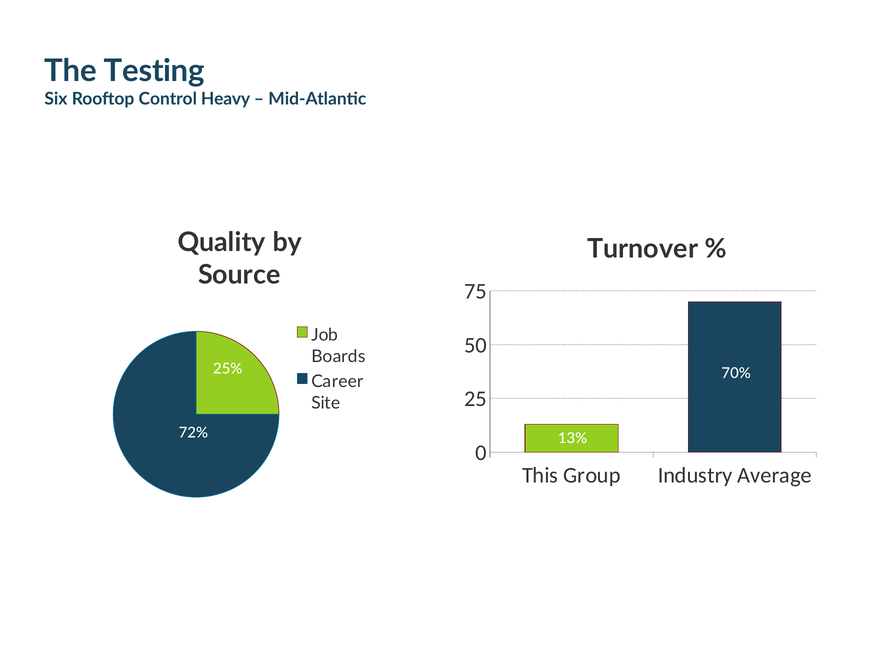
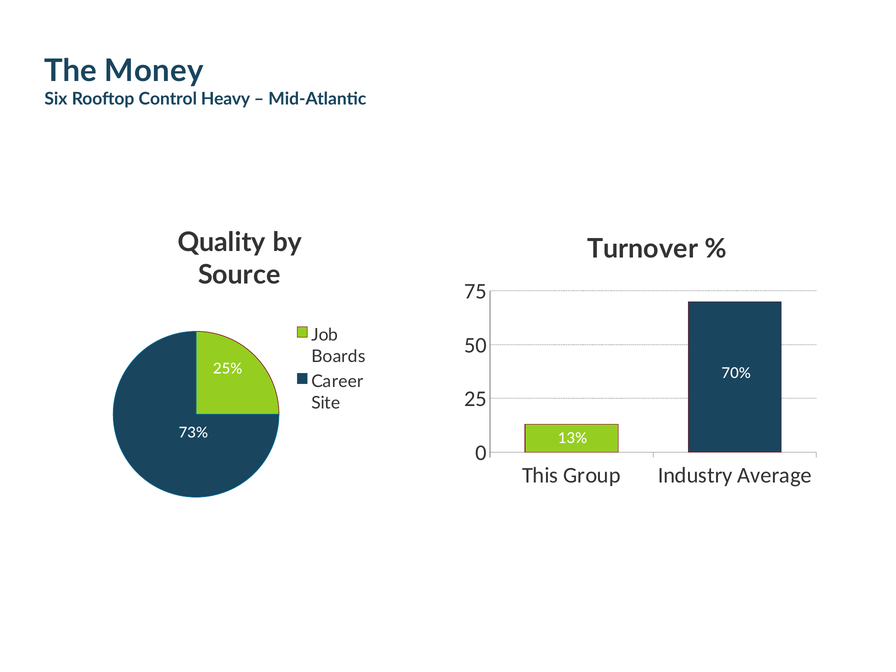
Testing: Testing -> Money
72%: 72% -> 73%
